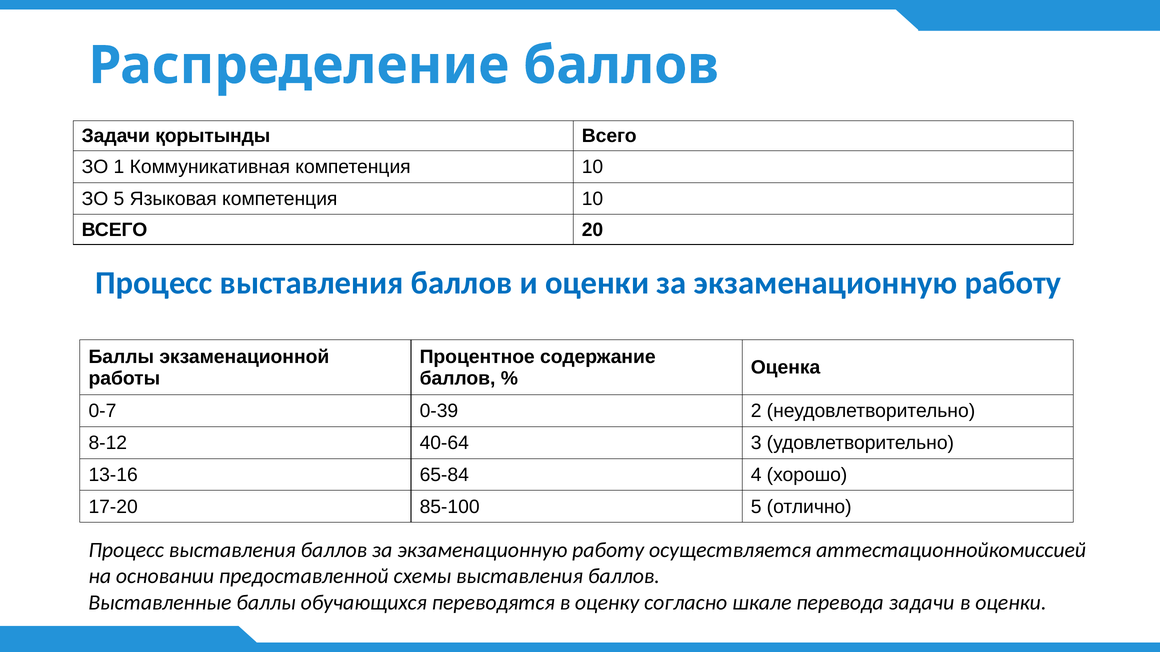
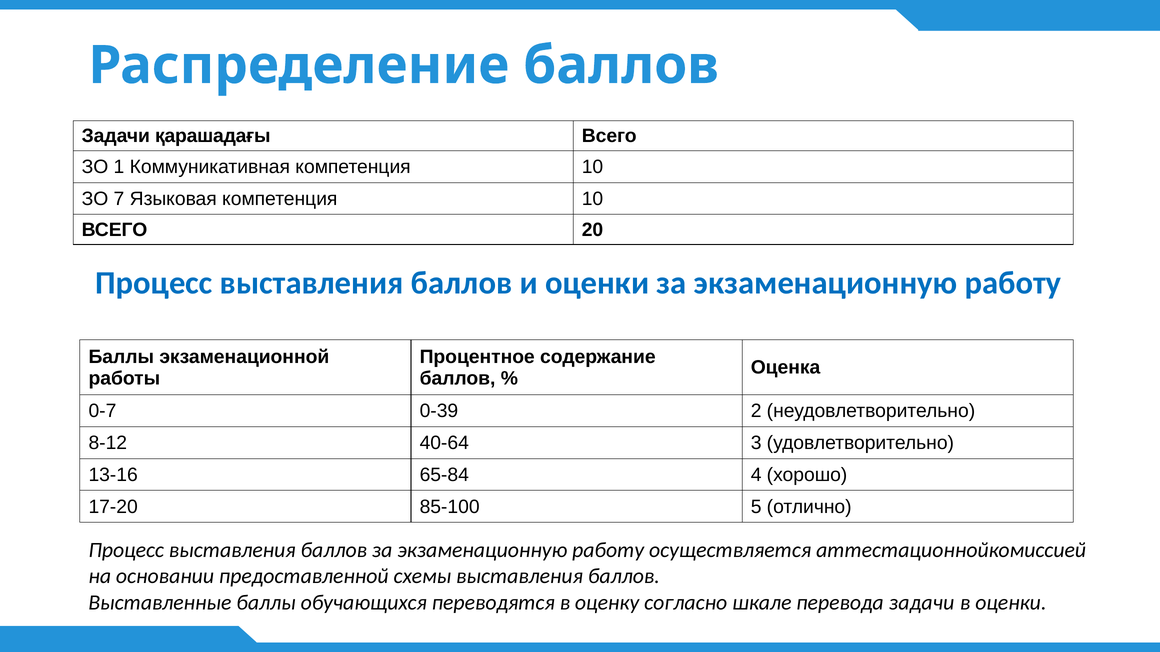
қорытынды: қорытынды -> қарашадағы
ЗO 5: 5 -> 7
